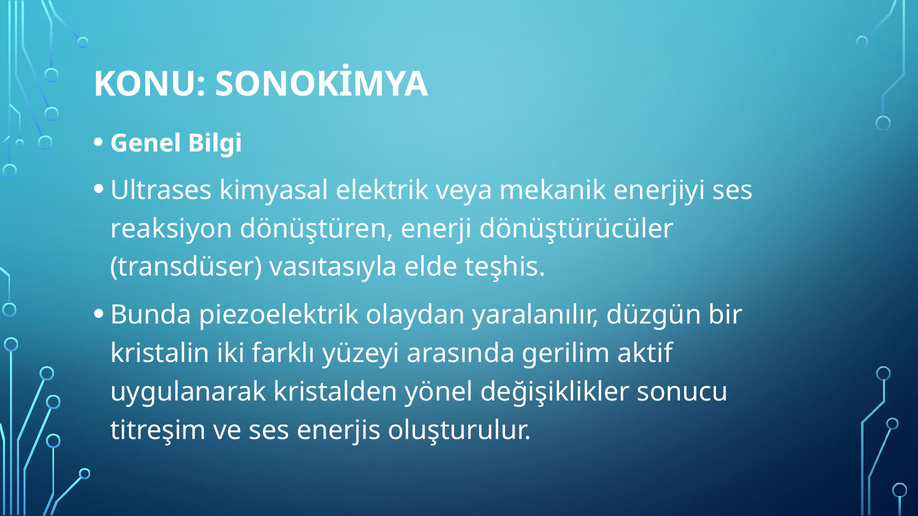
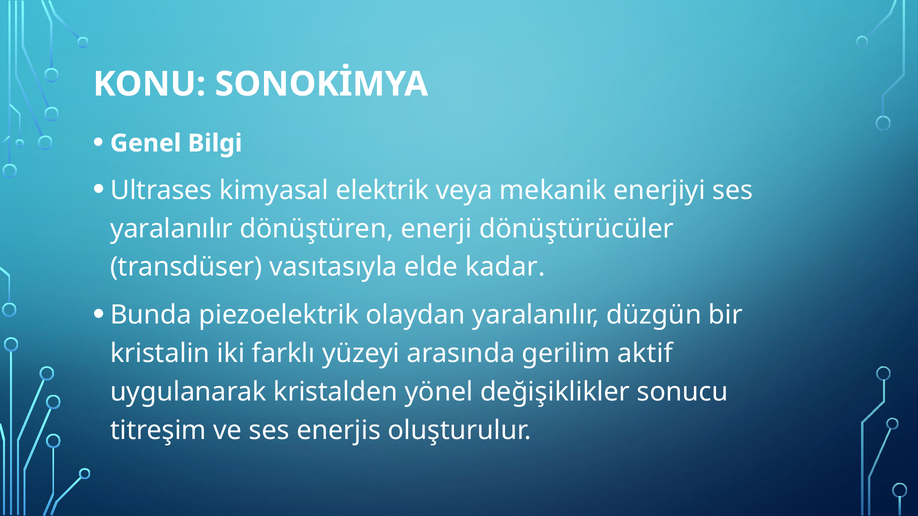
reaksiyon at (171, 229): reaksiyon -> yaralanılır
teşhis: teşhis -> kadar
